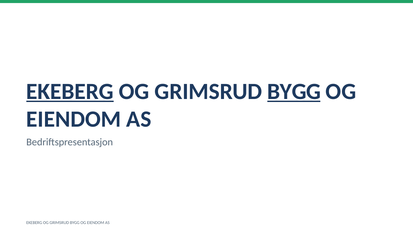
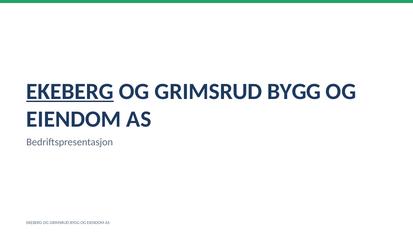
BYGG at (294, 92) underline: present -> none
